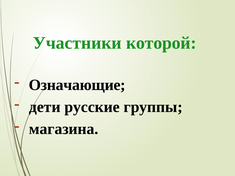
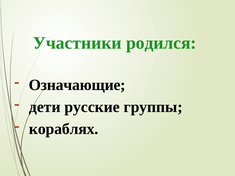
которой: которой -> родился
магазина: магазина -> кораблях
